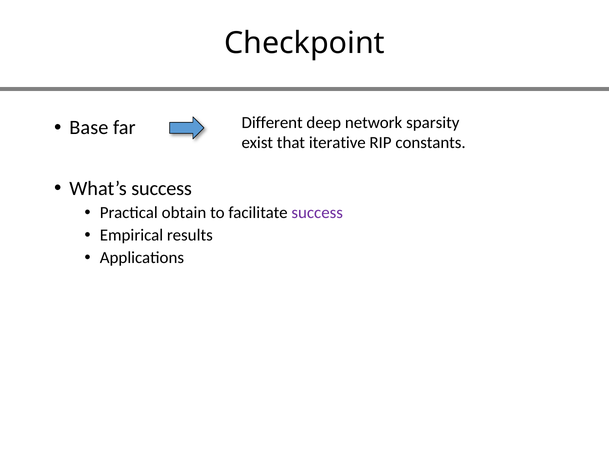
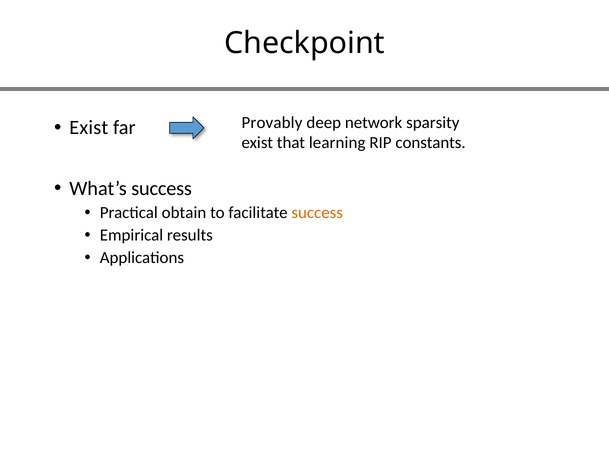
Different: Different -> Provably
Base at (89, 128): Base -> Exist
iterative: iterative -> learning
success at (317, 213) colour: purple -> orange
